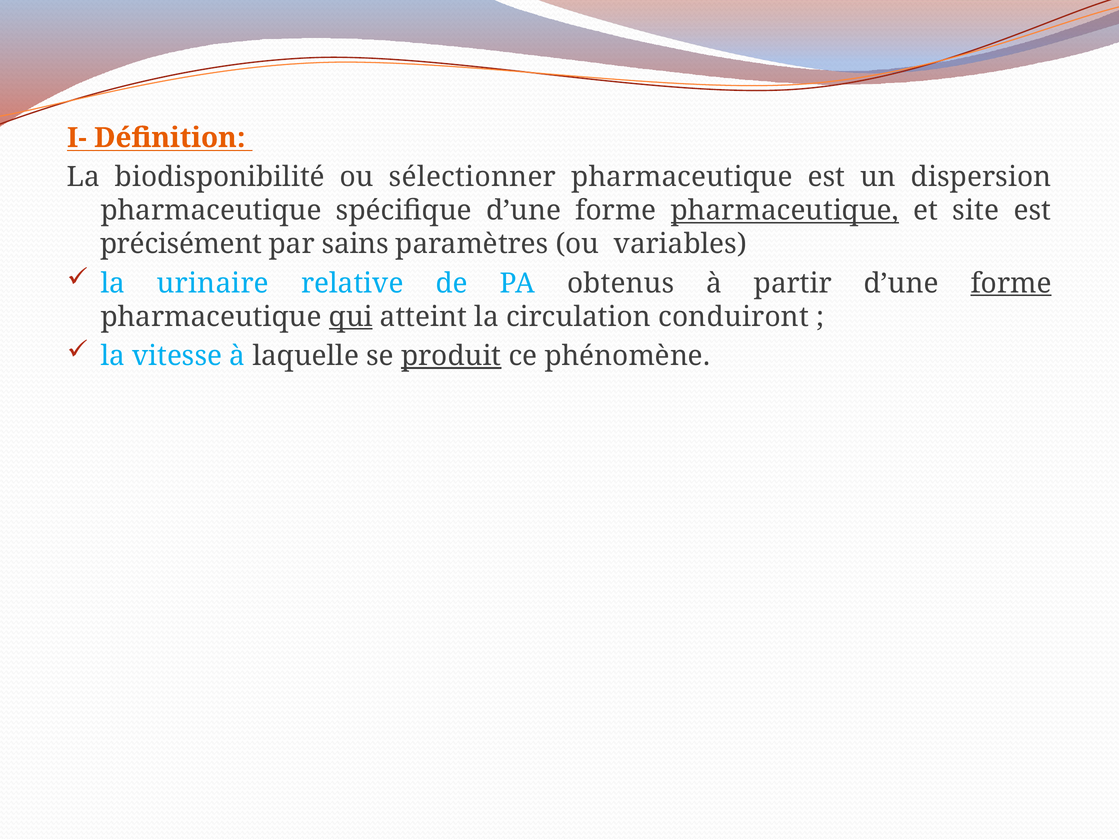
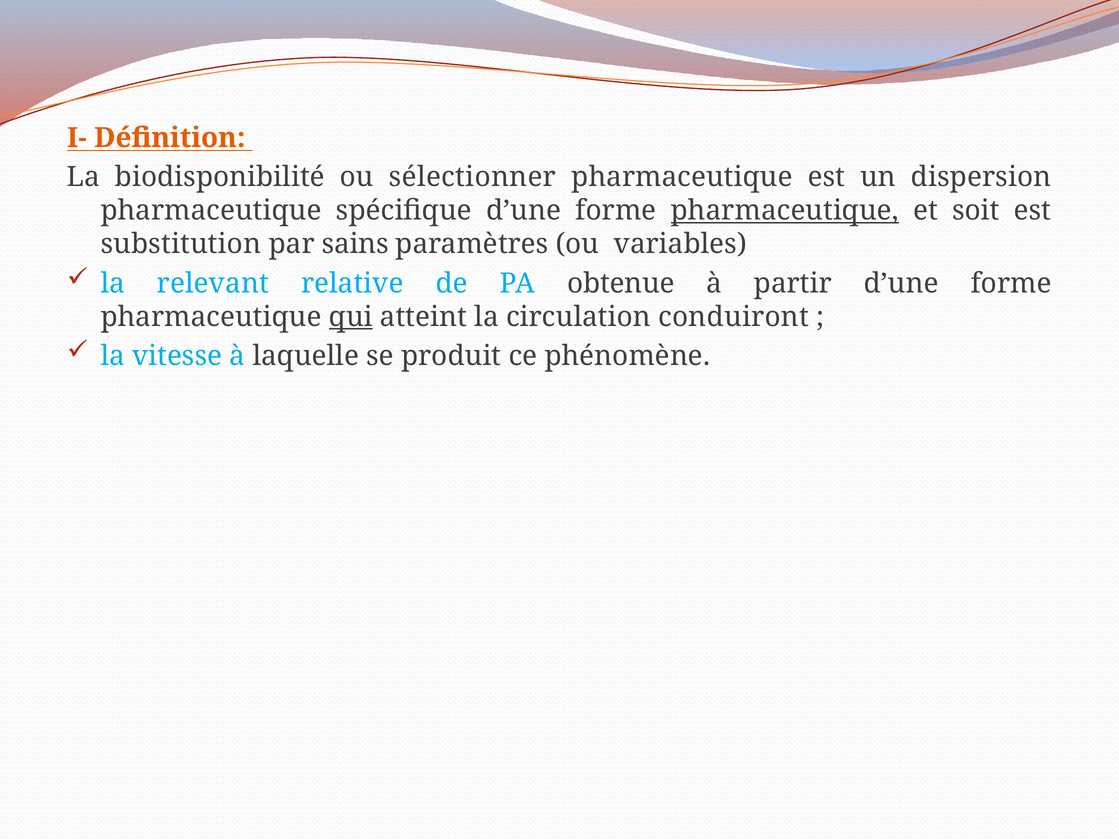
site: site -> soit
précisément: précisément -> substitution
urinaire: urinaire -> relevant
obtenus: obtenus -> obtenue
forme at (1011, 283) underline: present -> none
produit underline: present -> none
